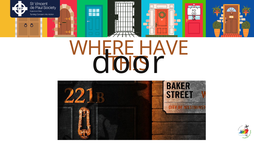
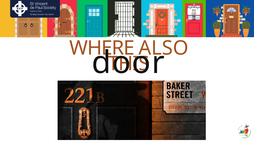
HAVE: HAVE -> ALSO
